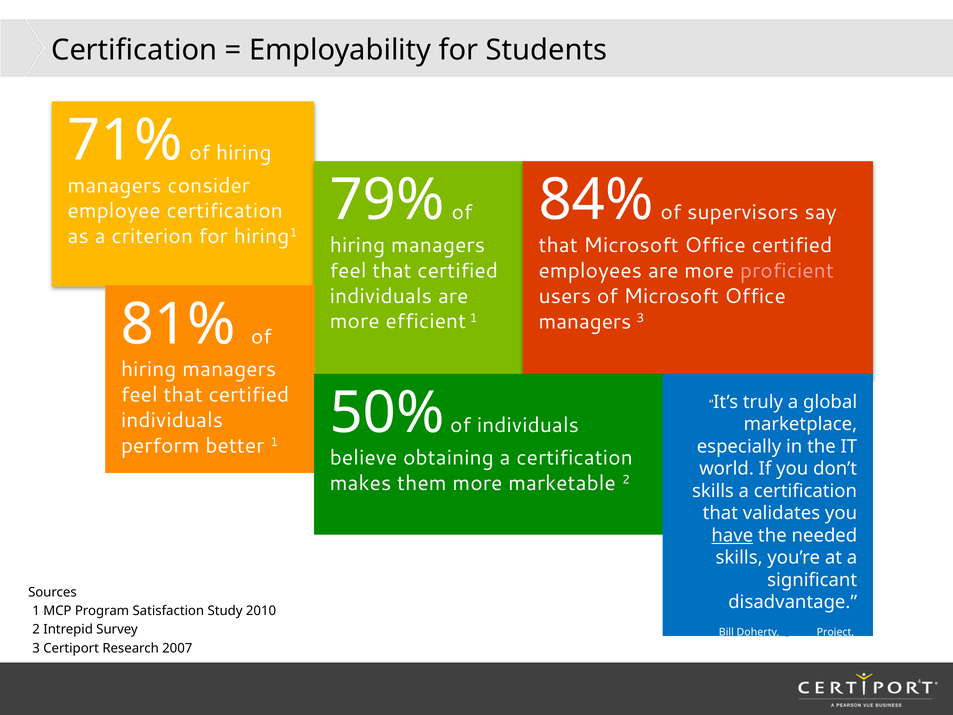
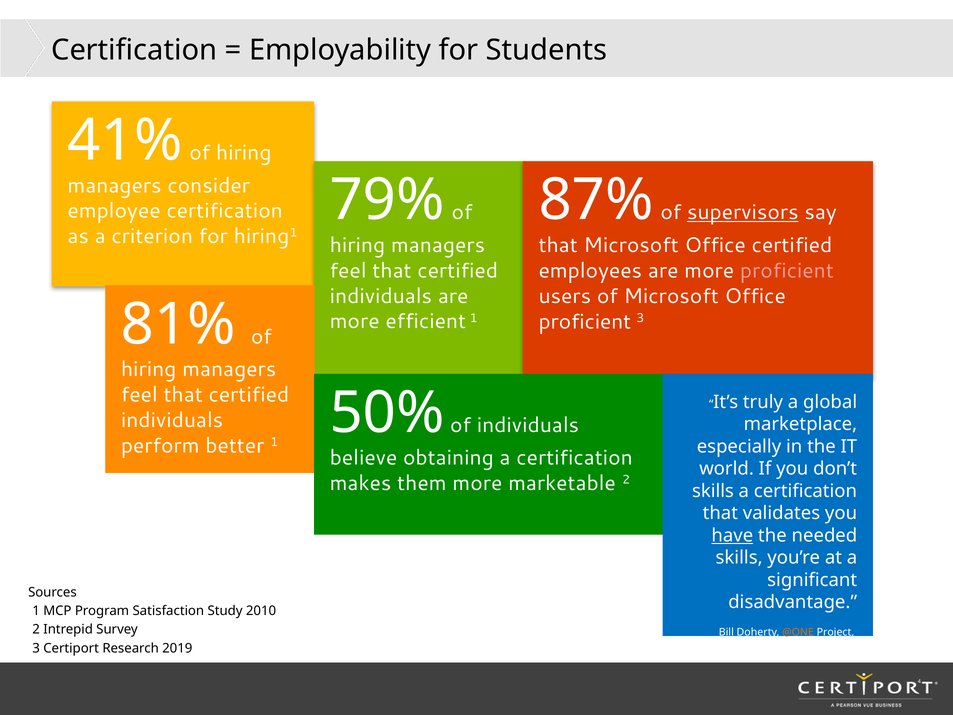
71%: 71% -> 41%
84%: 84% -> 87%
supervisors underline: none -> present
managers at (585, 321): managers -> proficient
@ONE colour: blue -> orange
2007: 2007 -> 2019
